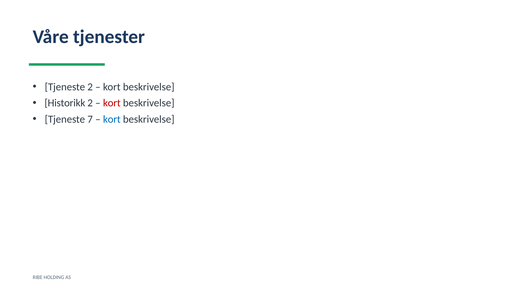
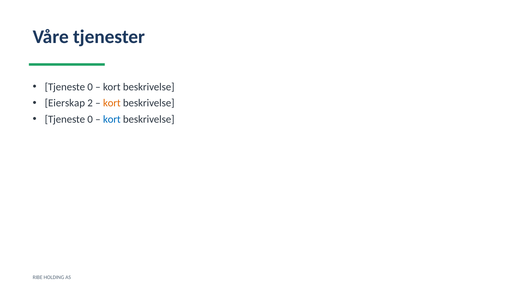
2 at (90, 87): 2 -> 0
Historikk: Historikk -> Eierskap
kort at (112, 103) colour: red -> orange
7 at (90, 119): 7 -> 0
